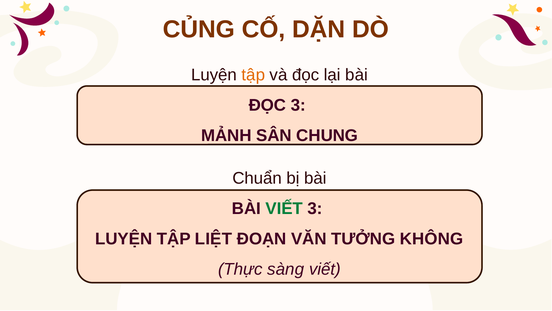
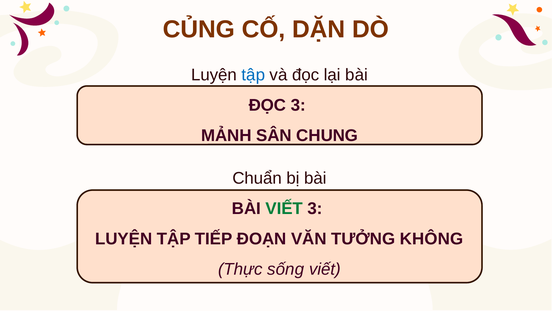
tập at (253, 75) colour: orange -> blue
LIỆT: LIỆT -> TIẾP
sàng: sàng -> sống
